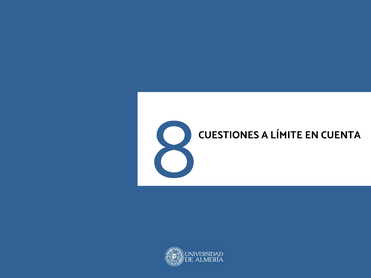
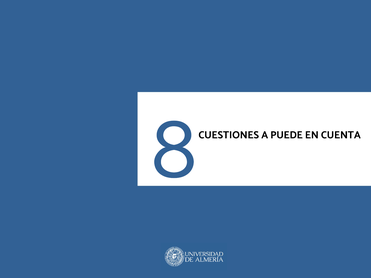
LÍMITE: LÍMITE -> PUEDE
